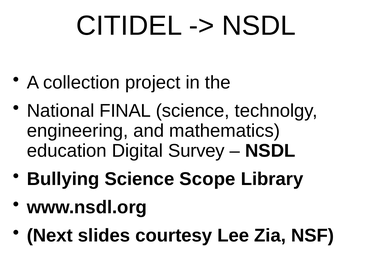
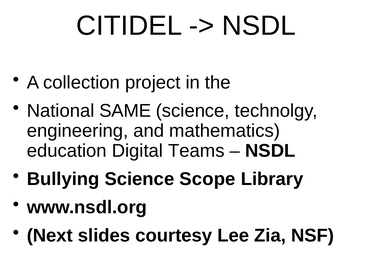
FINAL: FINAL -> SAME
Survey: Survey -> Teams
